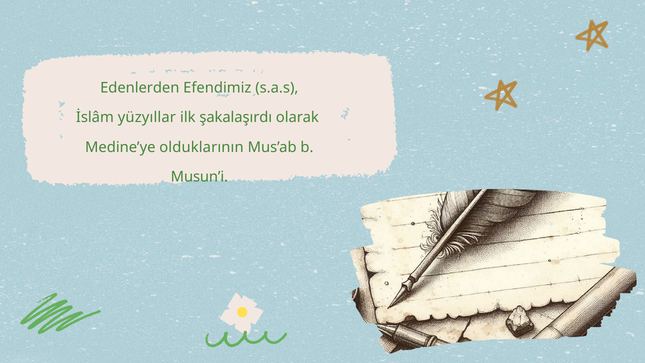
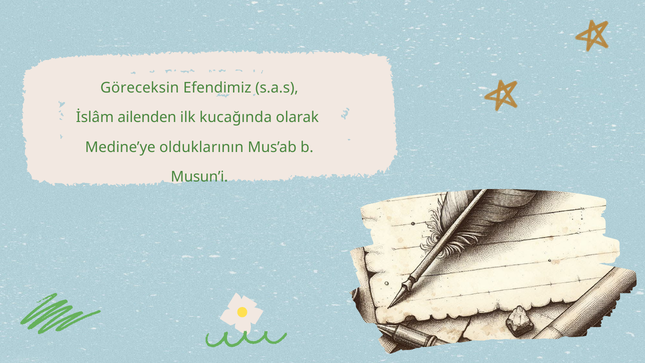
Edenlerden: Edenlerden -> Göreceksin
yüzyıllar: yüzyıllar -> ailenden
şakalaşırdı: şakalaşırdı -> kucağında
